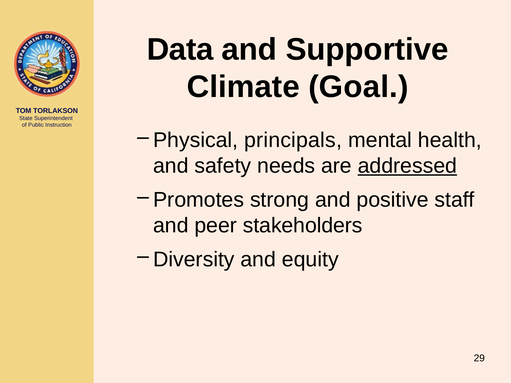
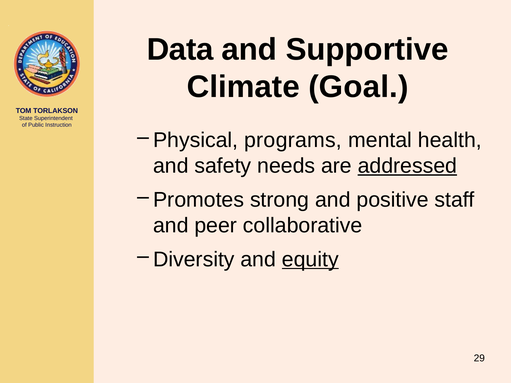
principals: principals -> programs
stakeholders: stakeholders -> collaborative
equity underline: none -> present
